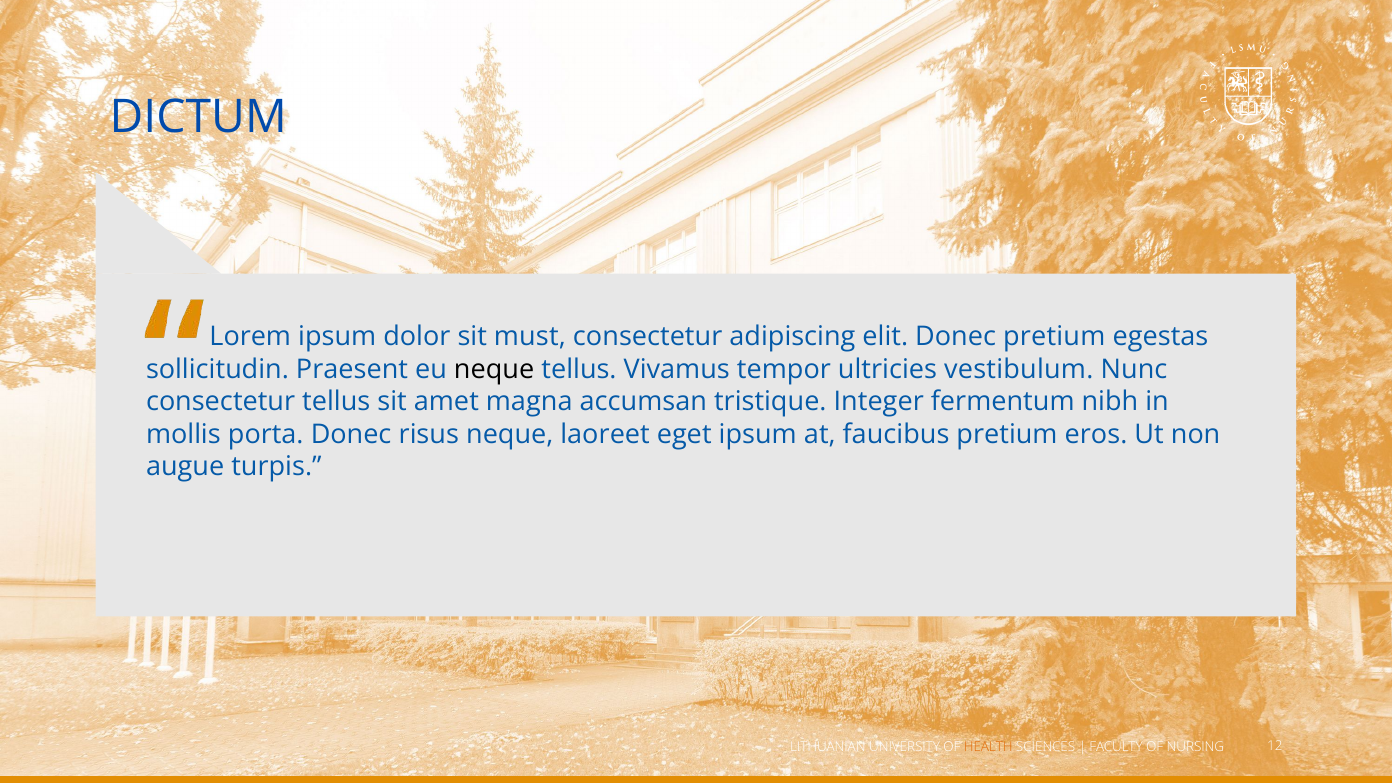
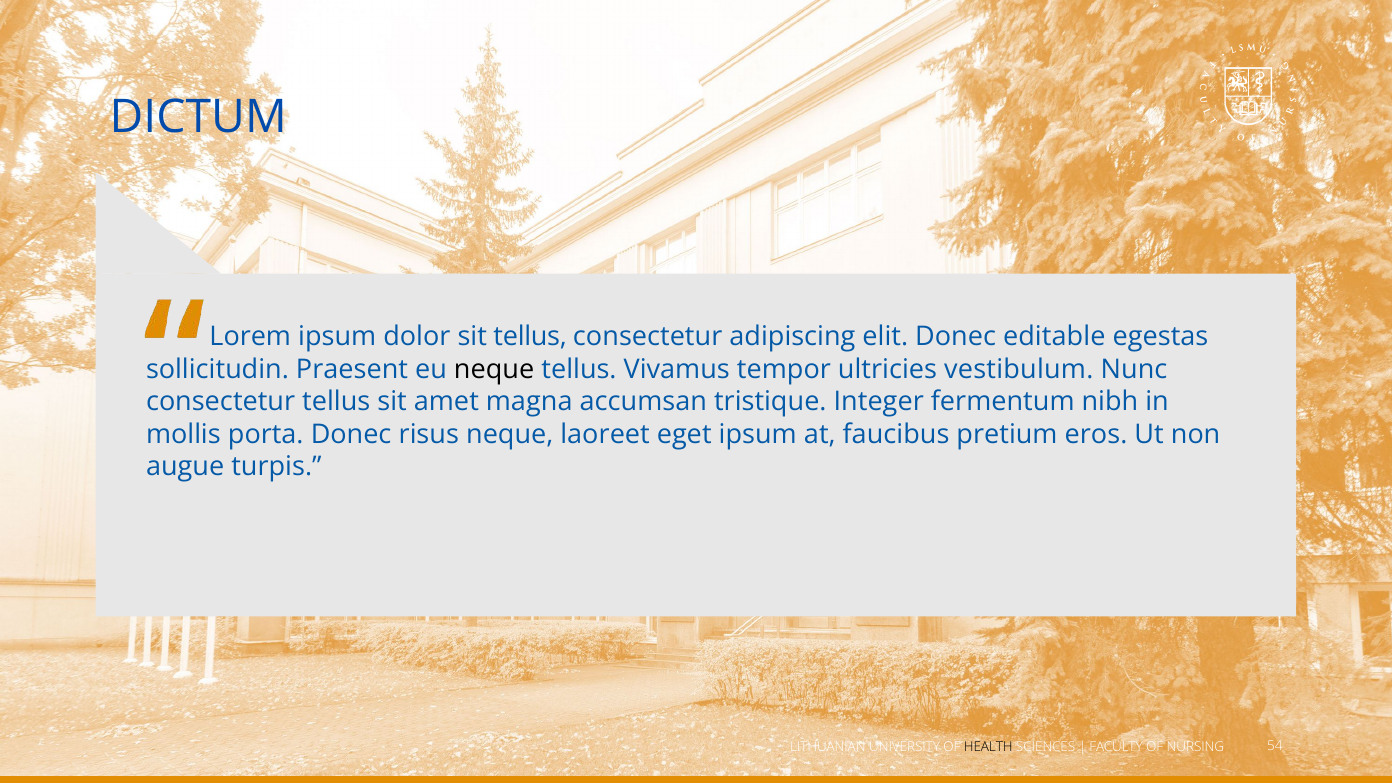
sit must: must -> tellus
Donec pretium: pretium -> editable
HEALTH colour: orange -> black
12: 12 -> 54
